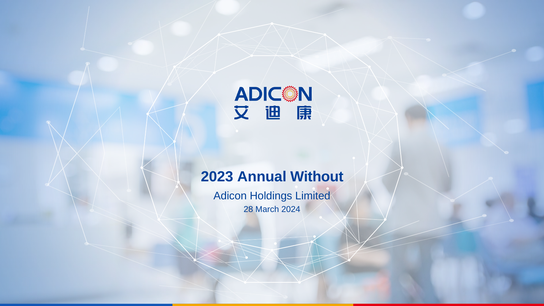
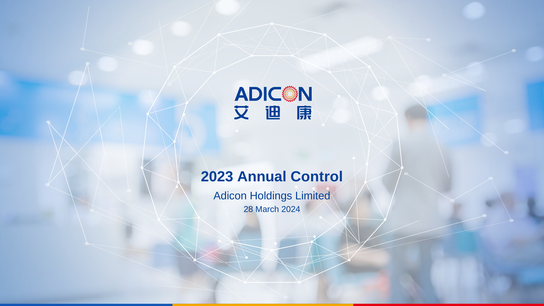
Without: Without -> Control
